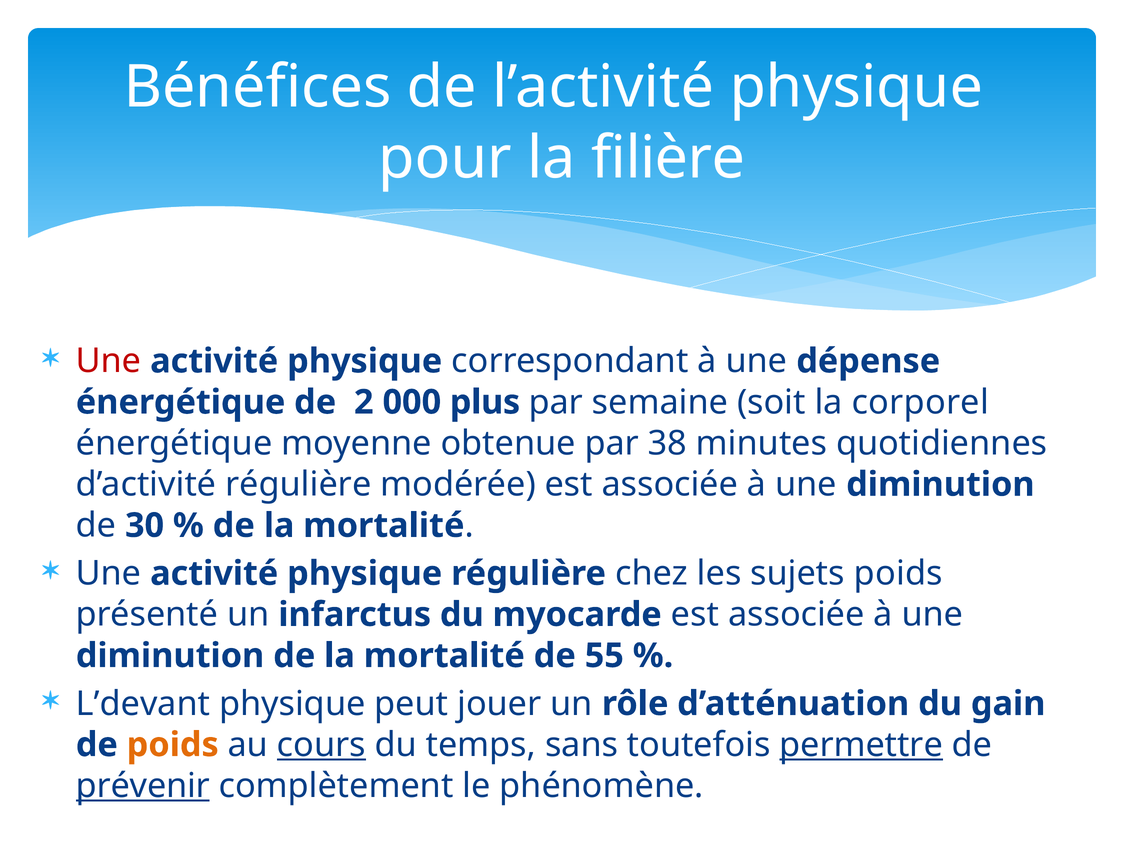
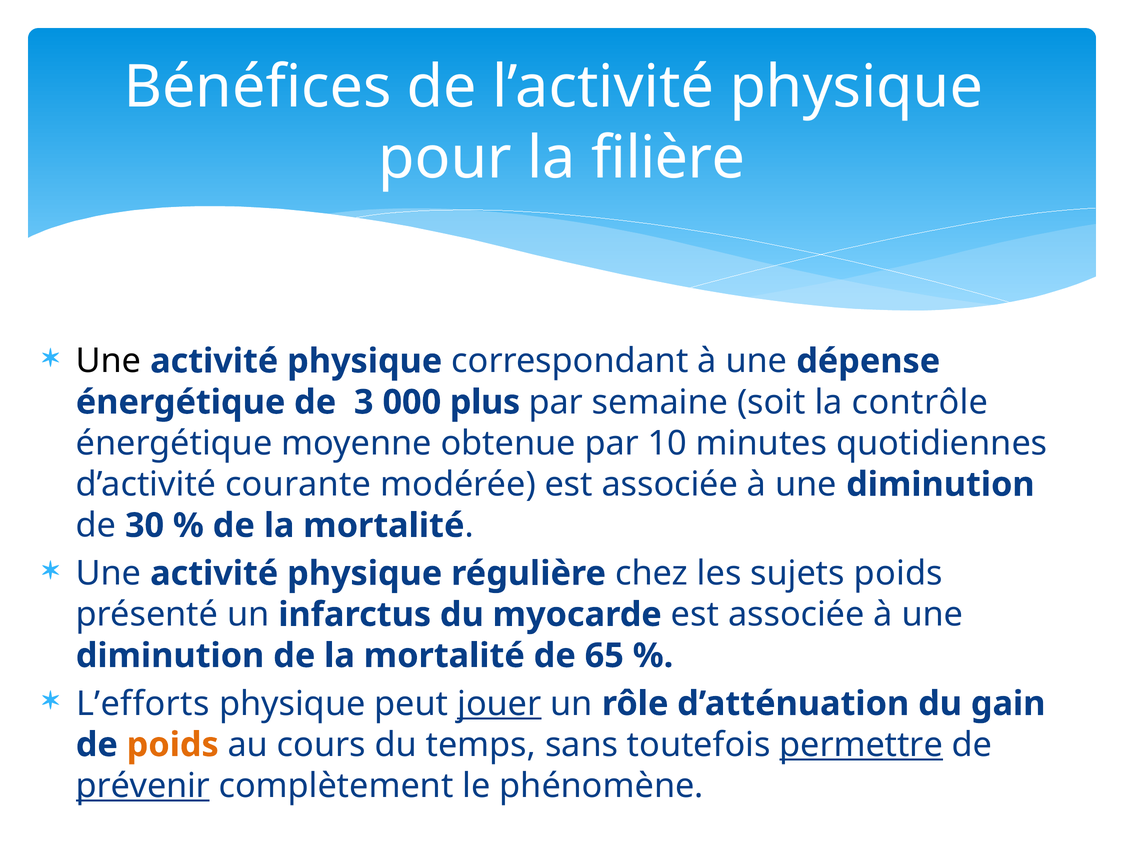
Une at (109, 361) colour: red -> black
2: 2 -> 3
corporel: corporel -> contrôle
38: 38 -> 10
d’activité régulière: régulière -> courante
55: 55 -> 65
L’devant: L’devant -> L’efforts
jouer underline: none -> present
cours underline: present -> none
